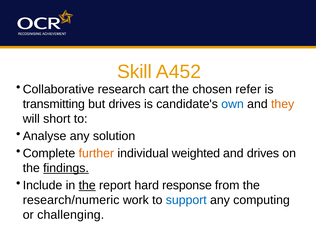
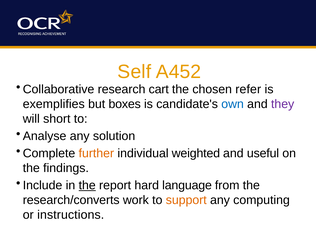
Skill: Skill -> Self
transmitting: transmitting -> exemplifies
but drives: drives -> boxes
they colour: orange -> purple
and drives: drives -> useful
findings underline: present -> none
response: response -> language
research/numeric: research/numeric -> research/converts
support colour: blue -> orange
challenging: challenging -> instructions
